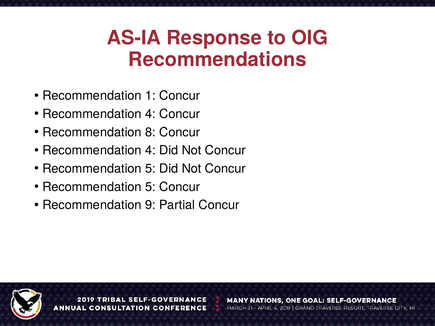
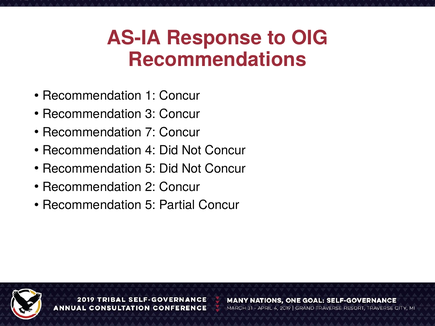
4 at (150, 114): 4 -> 3
8: 8 -> 7
5 at (150, 187): 5 -> 2
9 at (150, 205): 9 -> 5
